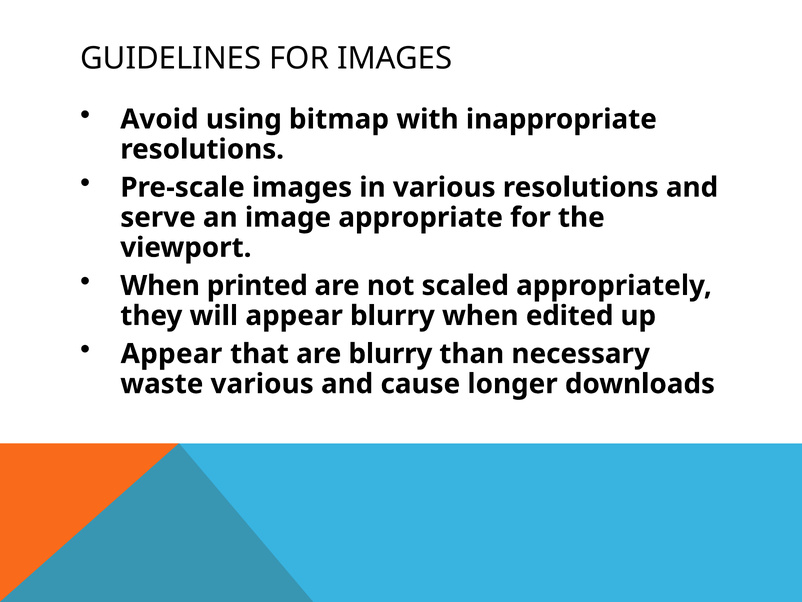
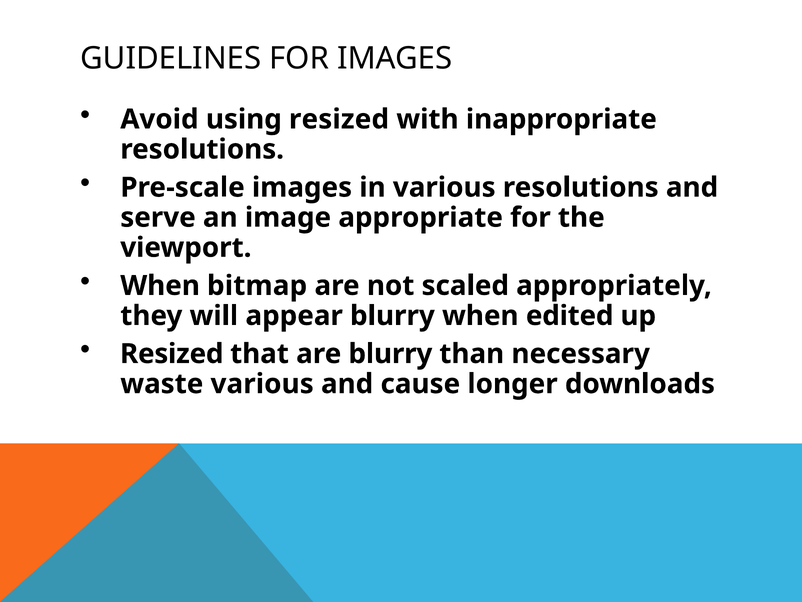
using bitmap: bitmap -> resized
printed: printed -> bitmap
Appear at (171, 354): Appear -> Resized
